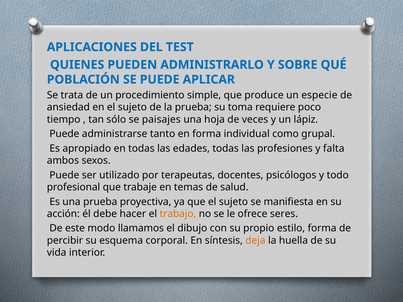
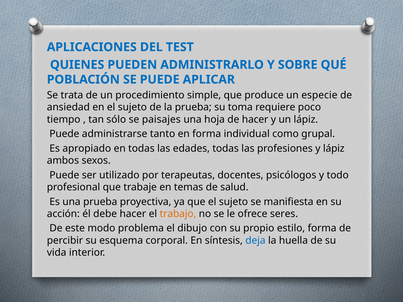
de veces: veces -> hacer
y falta: falta -> lápiz
llamamos: llamamos -> problema
deja colour: orange -> blue
